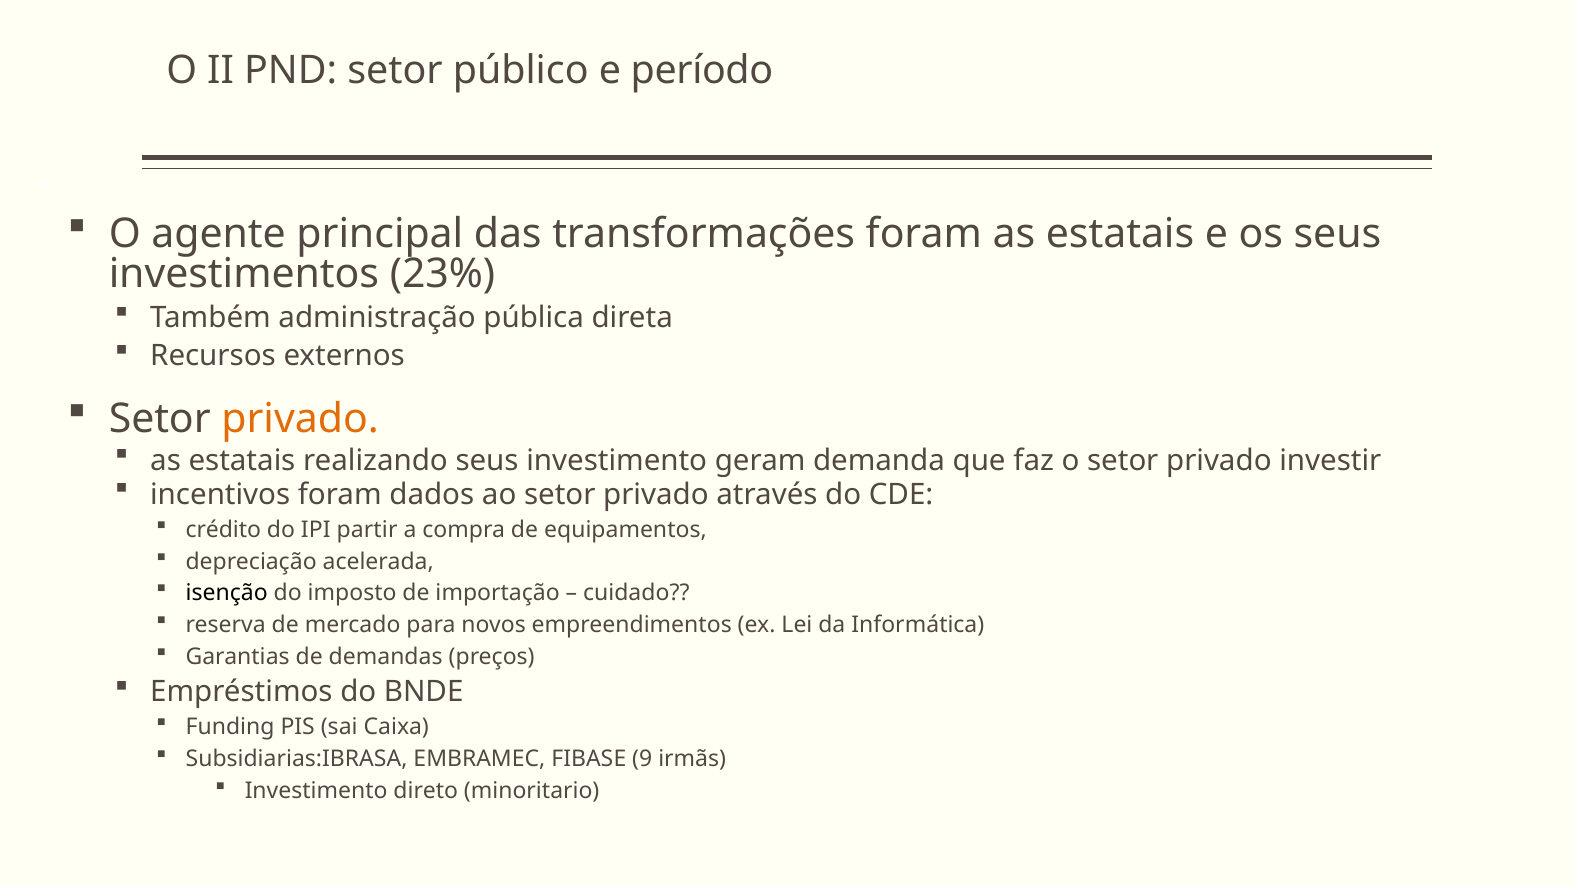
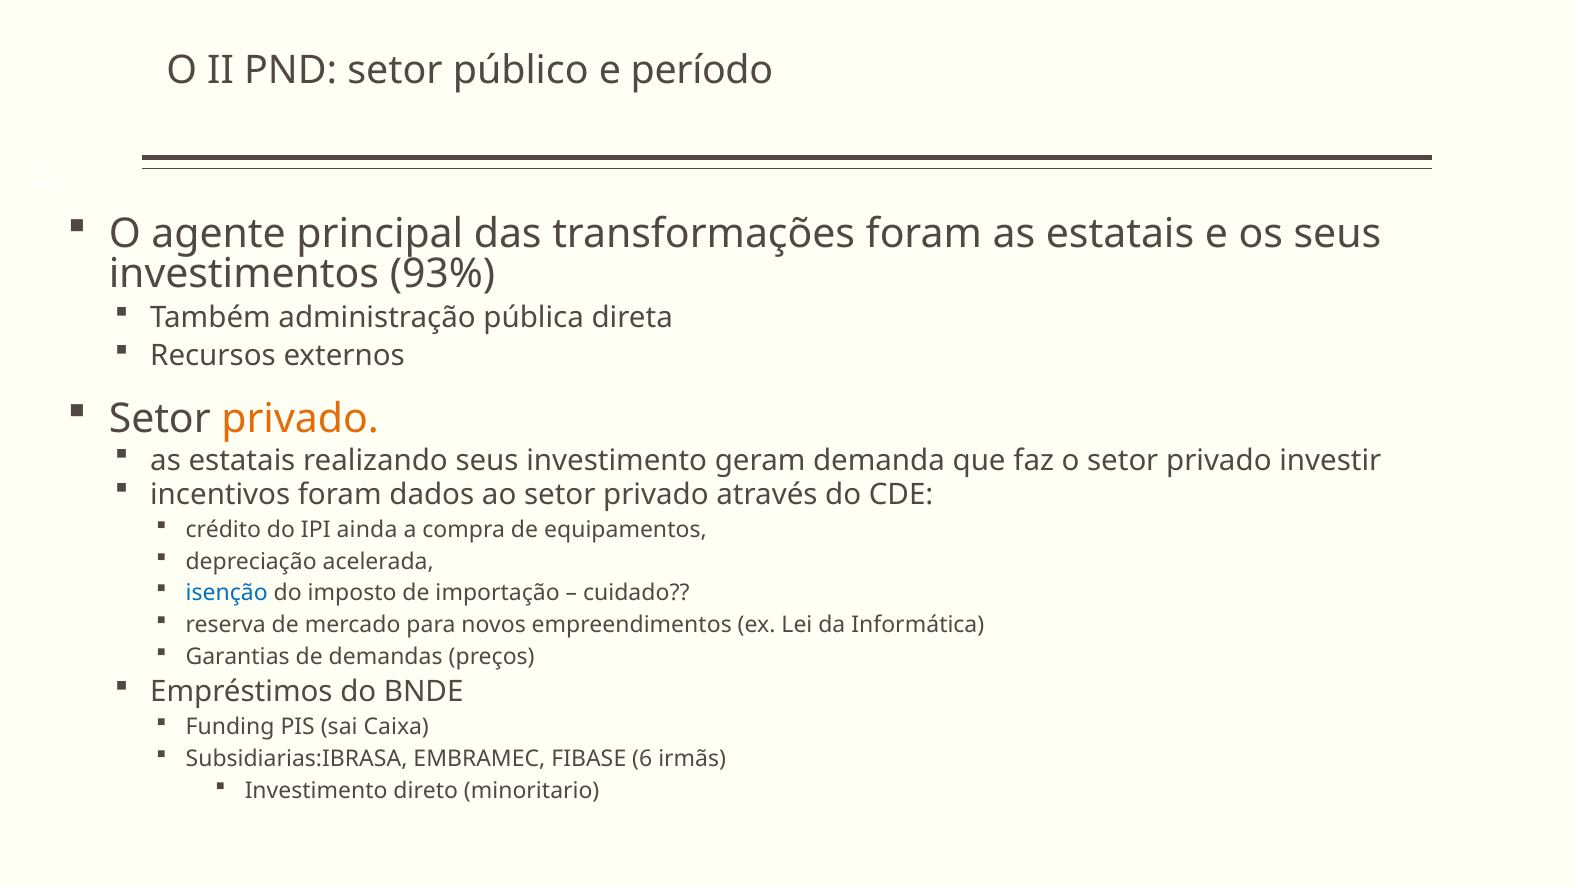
23%: 23% -> 93%
partir: partir -> ainda
isenção colour: black -> blue
9: 9 -> 6
